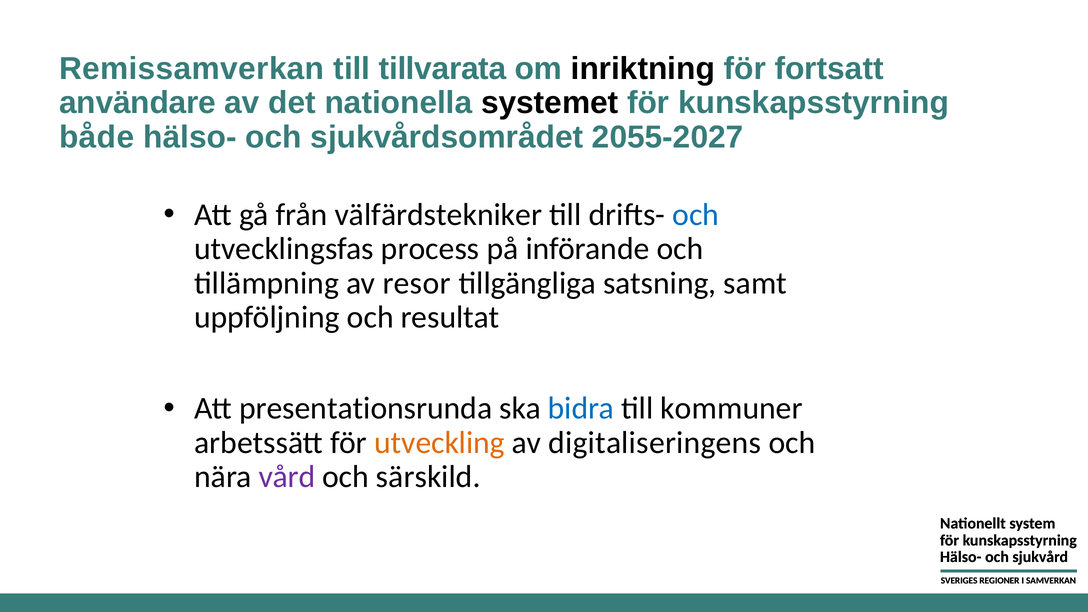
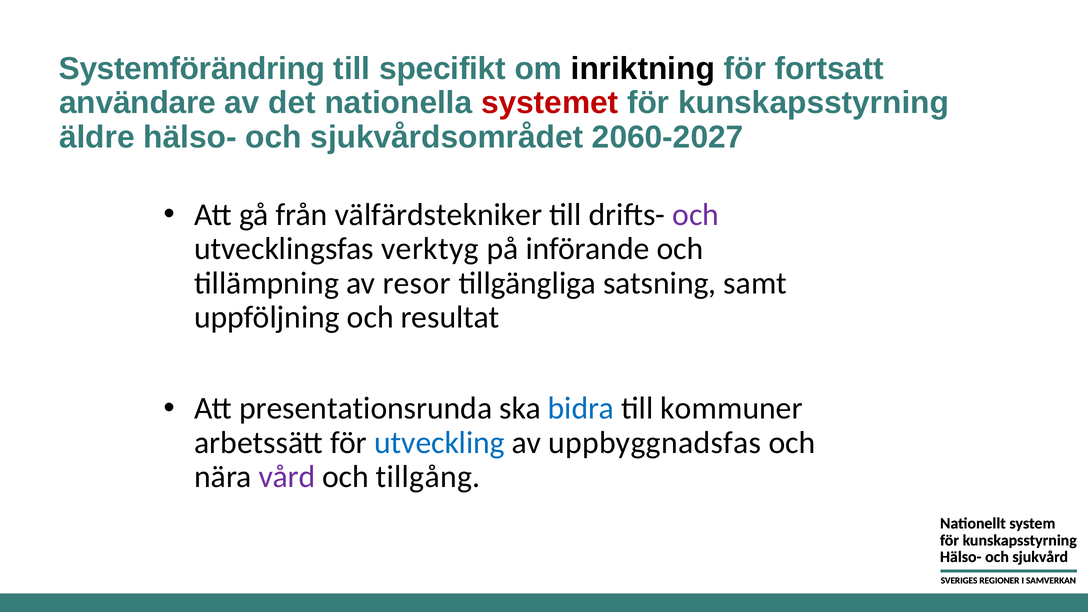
Remissamverkan: Remissamverkan -> Systemförändring
tillvarata: tillvarata -> specifikt
systemet colour: black -> red
både: både -> äldre
2055-2027: 2055-2027 -> 2060-2027
och at (696, 215) colour: blue -> purple
process: process -> verktyg
utveckling colour: orange -> blue
digitaliseringens: digitaliseringens -> uppbyggnadsfas
särskild: särskild -> tillgång
